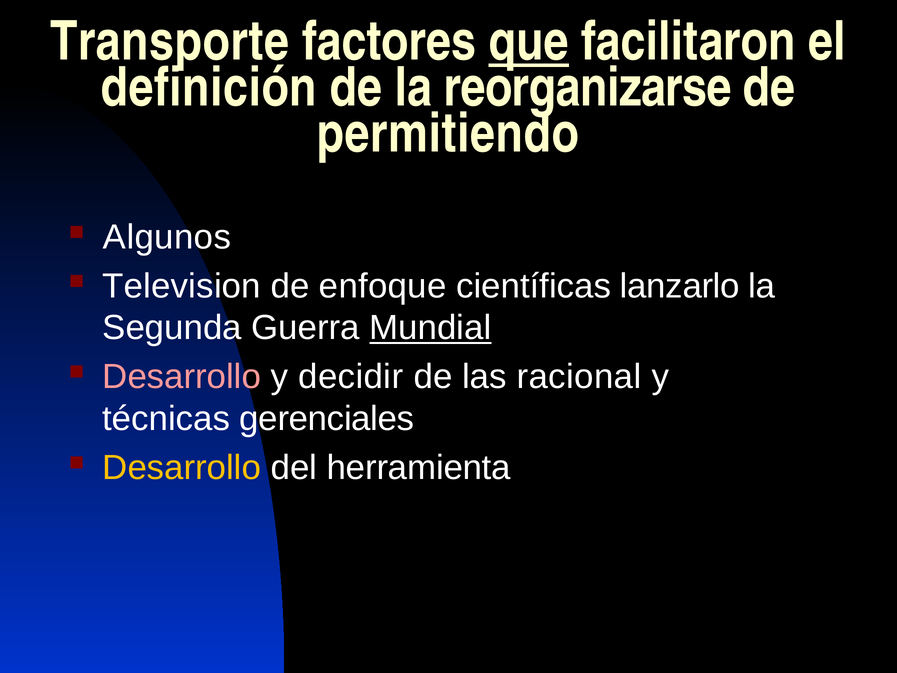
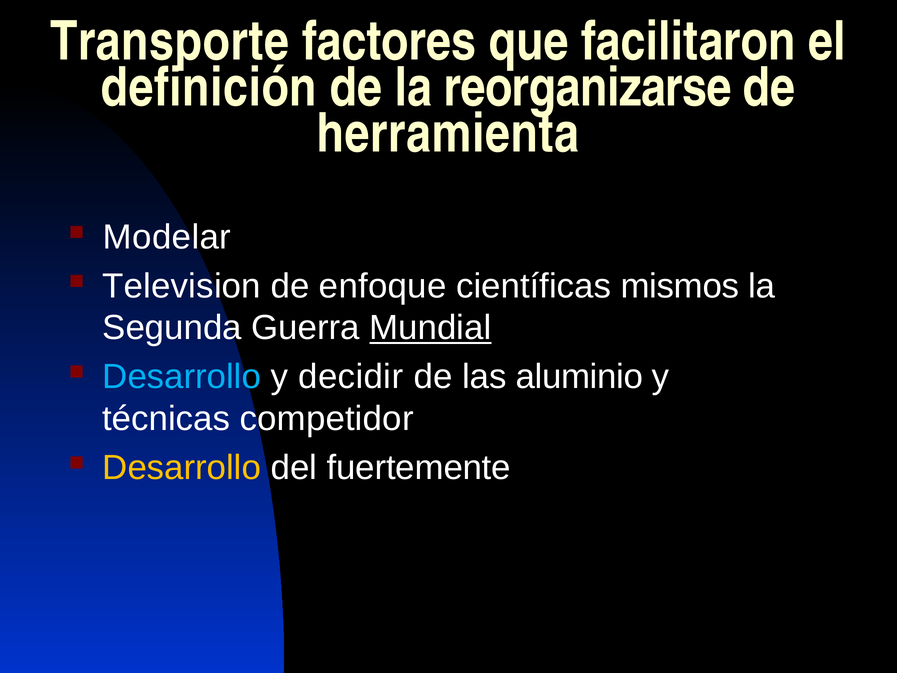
que underline: present -> none
permitiendo: permitiendo -> herramienta
Algunos: Algunos -> Modelar
lanzarlo: lanzarlo -> mismos
Desarrollo at (182, 377) colour: pink -> light blue
racional: racional -> aluminio
gerenciales: gerenciales -> competidor
herramienta: herramienta -> fuertemente
